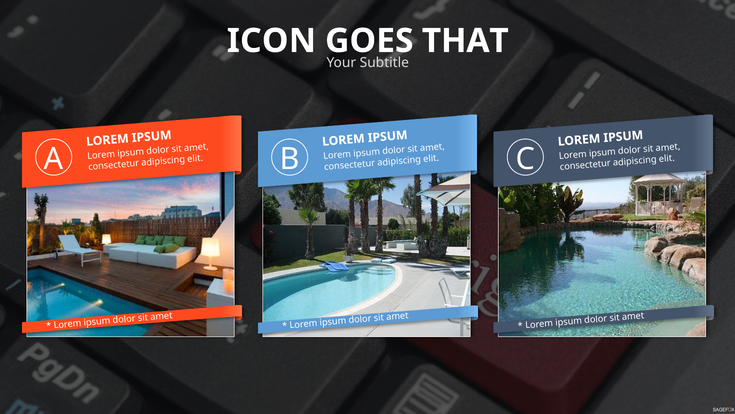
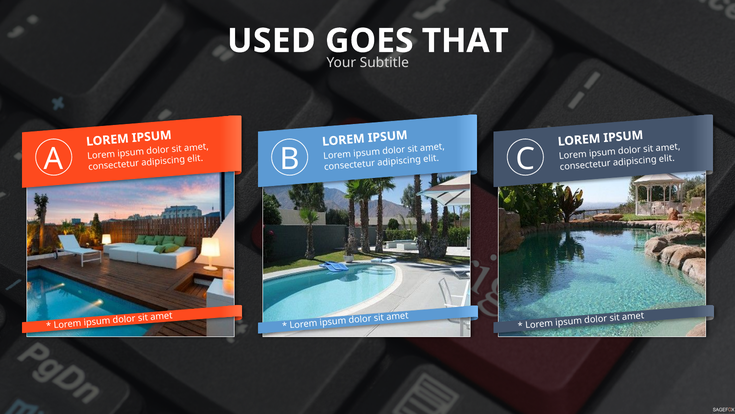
ICON: ICON -> USED
